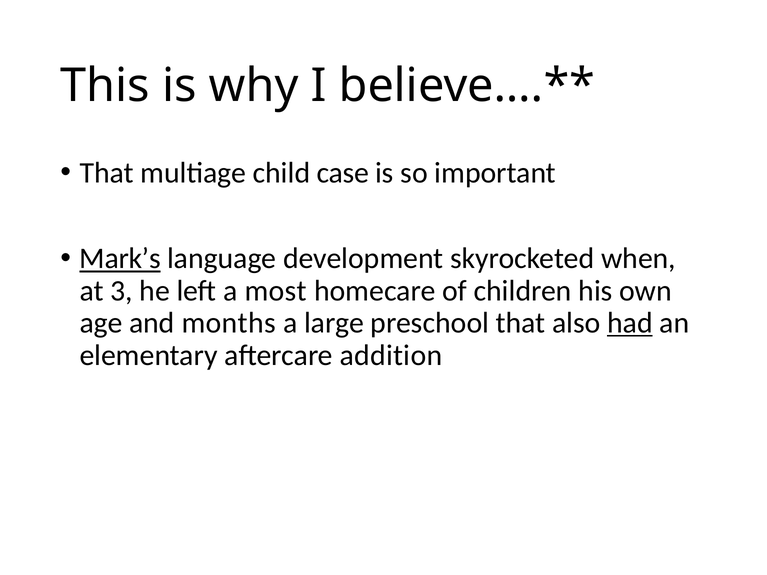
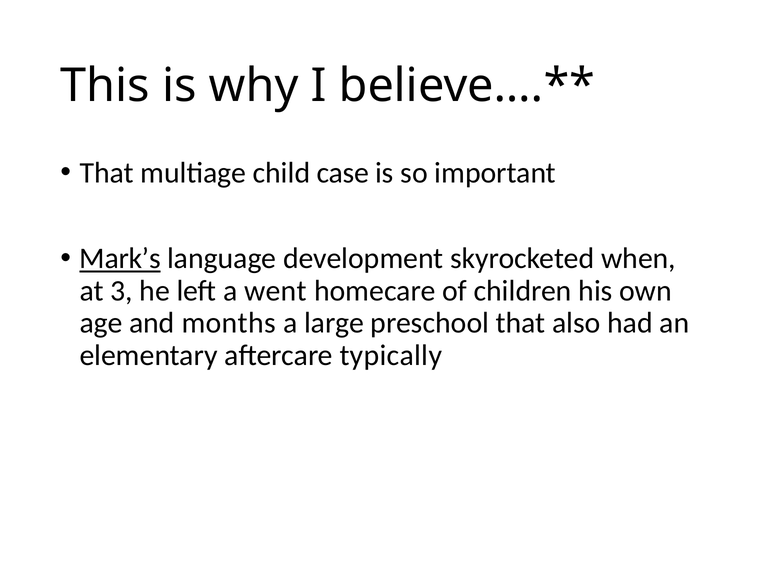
most: most -> went
had underline: present -> none
addition: addition -> typically
